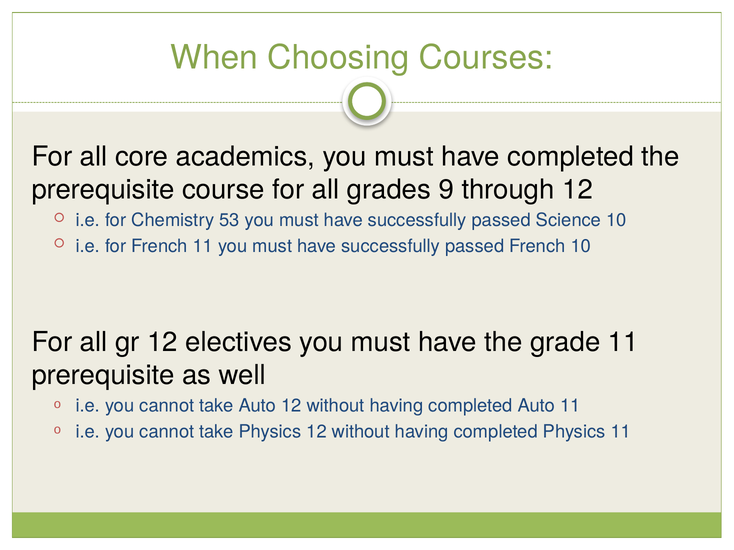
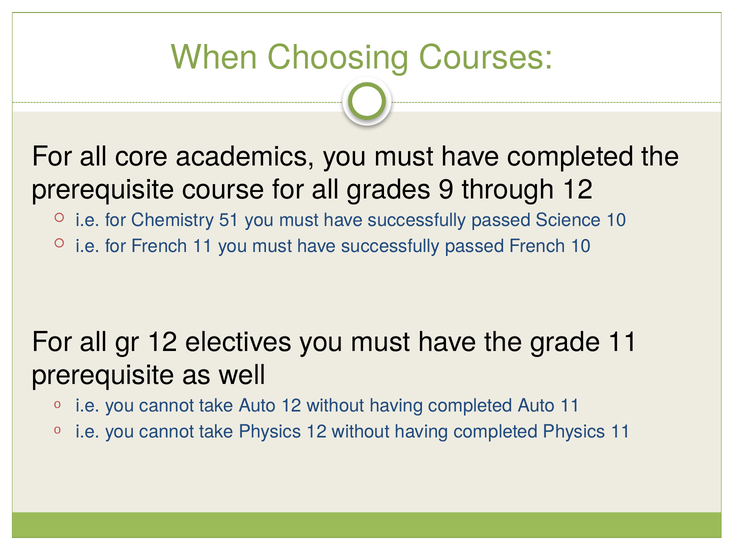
53: 53 -> 51
